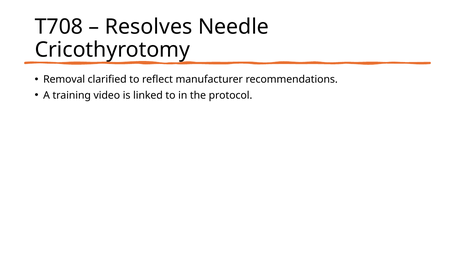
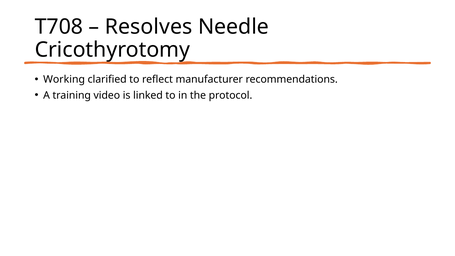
Removal: Removal -> Working
